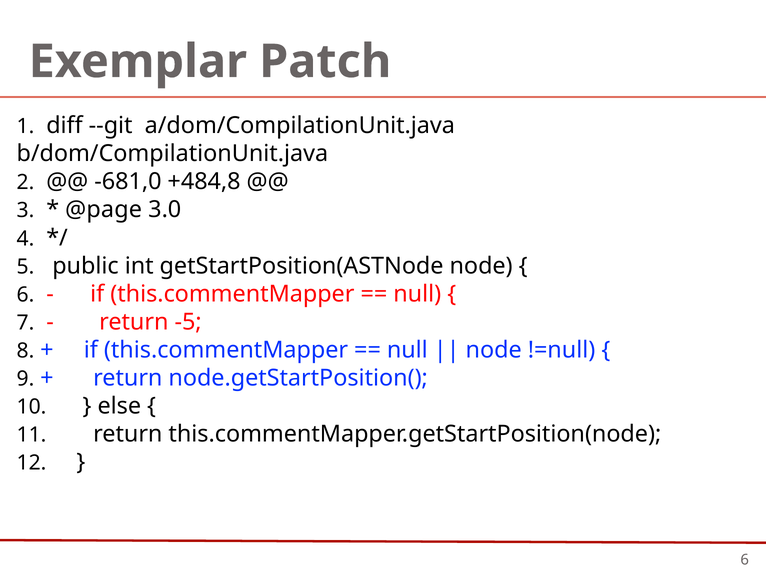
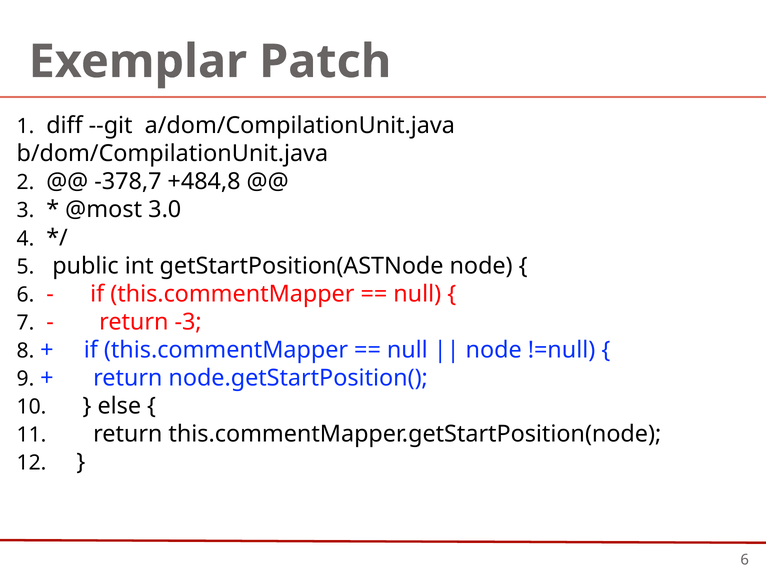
-681,0: -681,0 -> -378,7
@page: @page -> @most
-5: -5 -> -3
